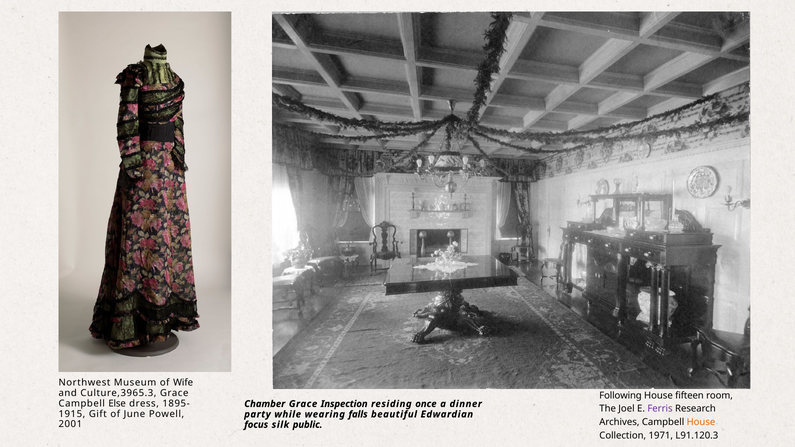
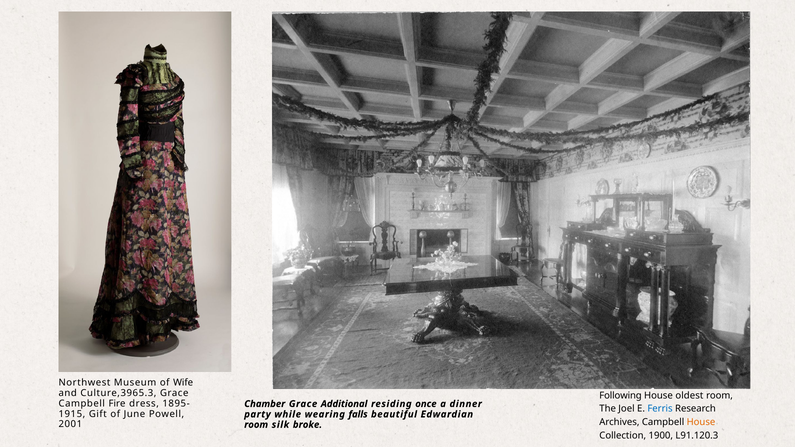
fifteen: fifteen -> oldest
Else: Else -> Fire
Inspection: Inspection -> Additional
Ferris colour: purple -> blue
focus at (256, 425): focus -> room
public: public -> broke
1971: 1971 -> 1900
